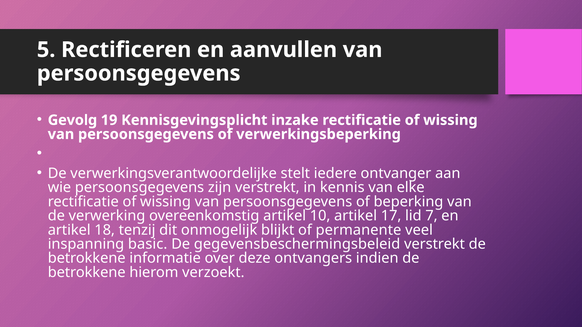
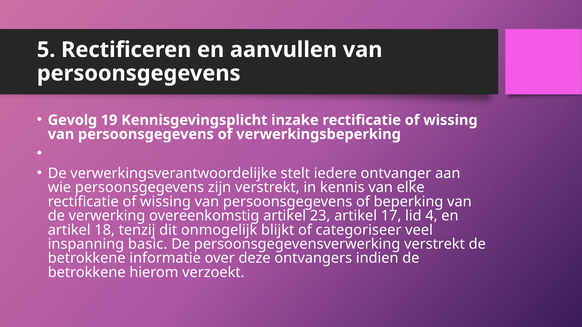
10: 10 -> 23
7: 7 -> 4
permanente: permanente -> categoriseer
gegevensbeschermingsbeleid: gegevensbeschermingsbeleid -> persoonsgegevensverwerking
